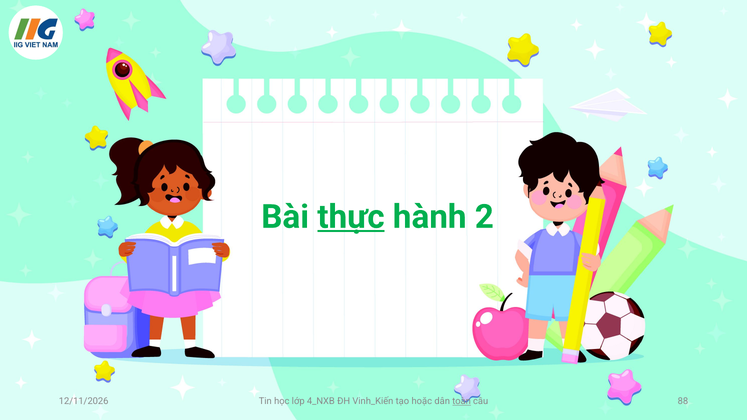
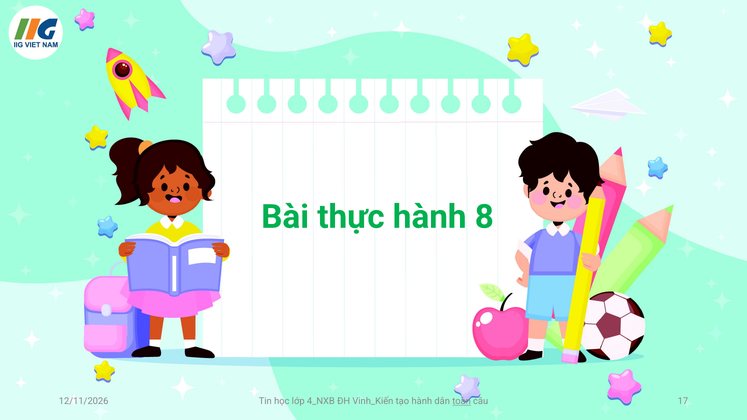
thực underline: present -> none
2: 2 -> 8
tạo hoặc: hoặc -> hành
88: 88 -> 17
